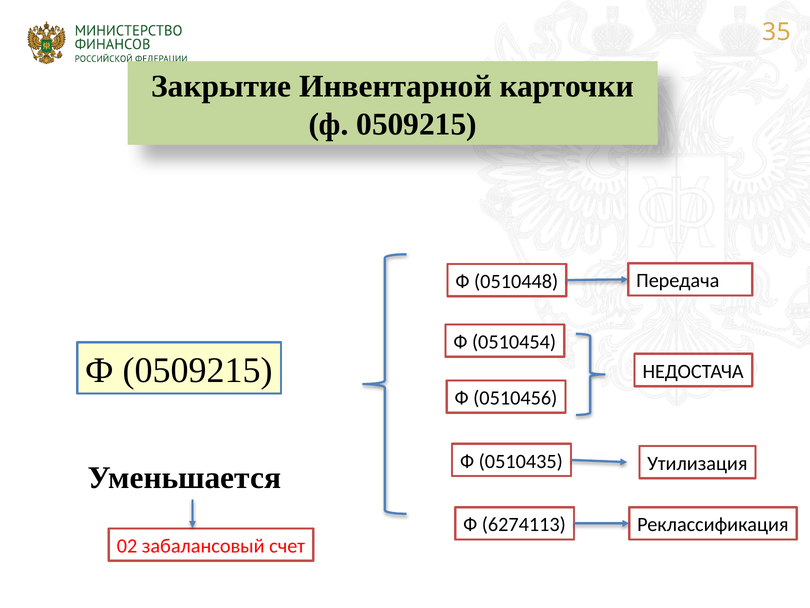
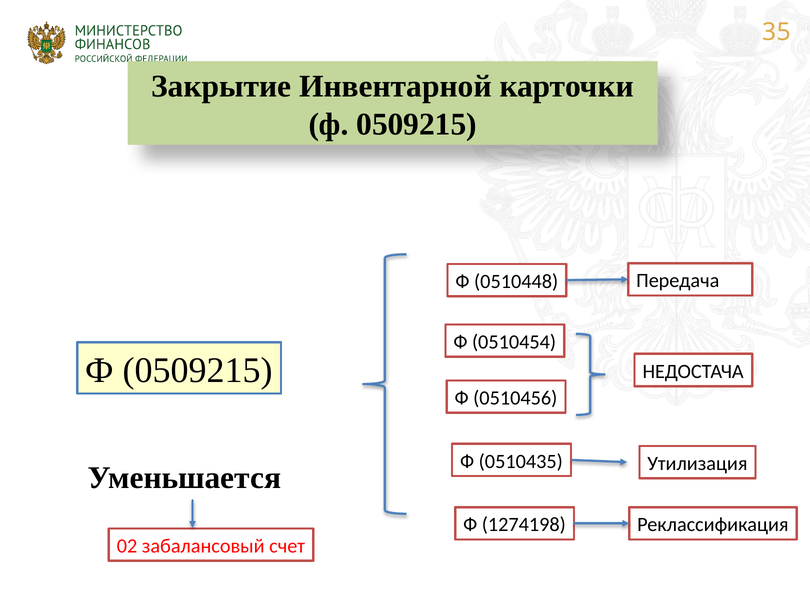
6274113: 6274113 -> 1274198
